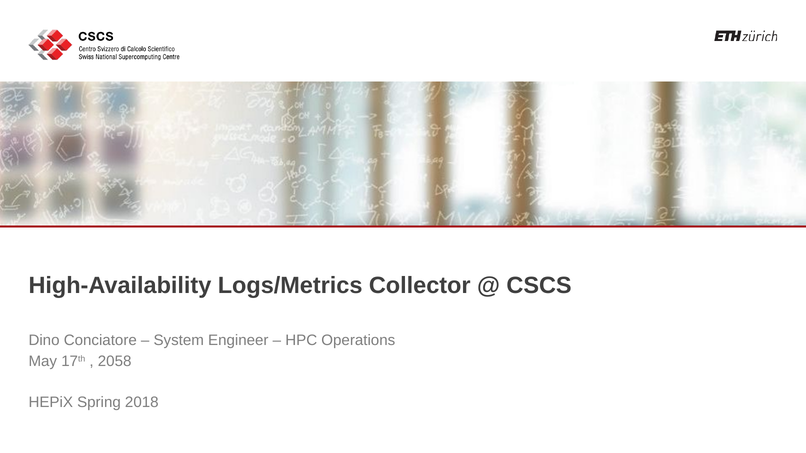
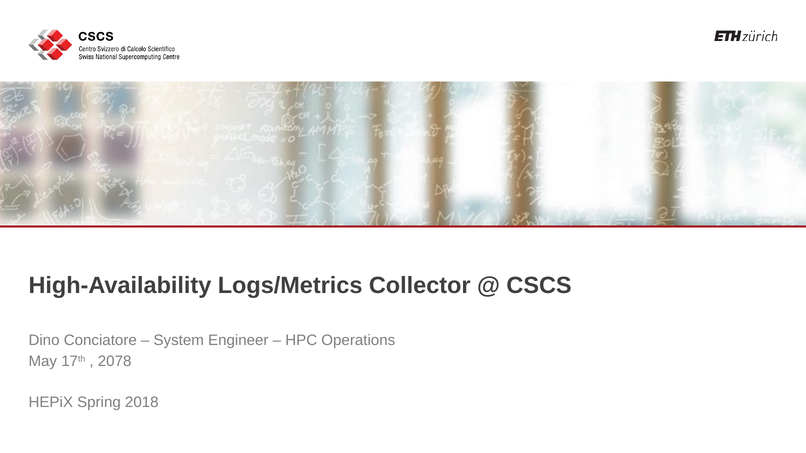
2058: 2058 -> 2078
